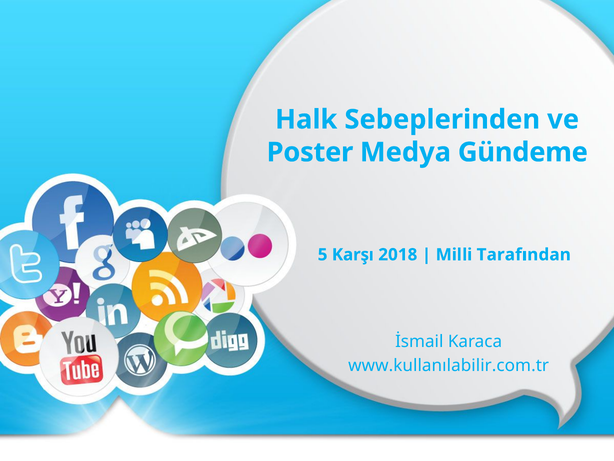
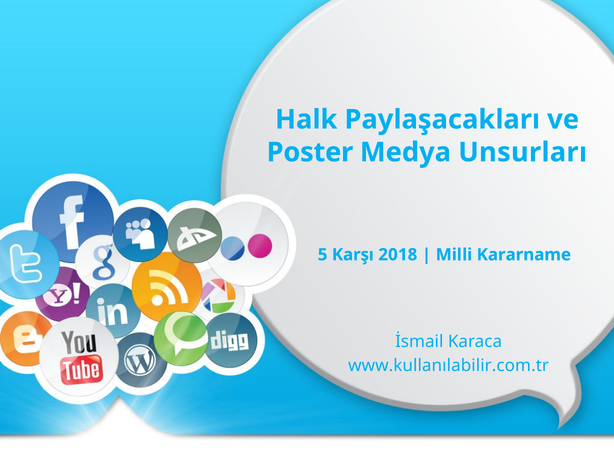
Sebeplerinden: Sebeplerinden -> Paylaşacakları
Gündeme: Gündeme -> Unsurları
Tarafından: Tarafından -> Kararname
